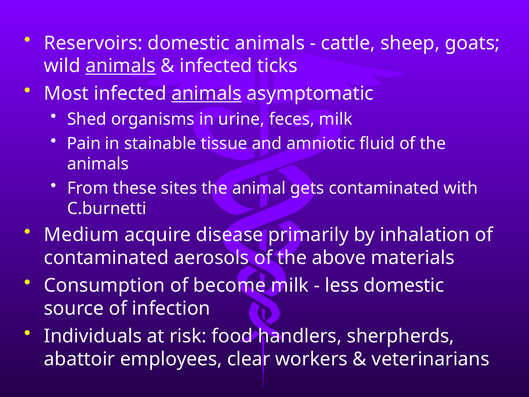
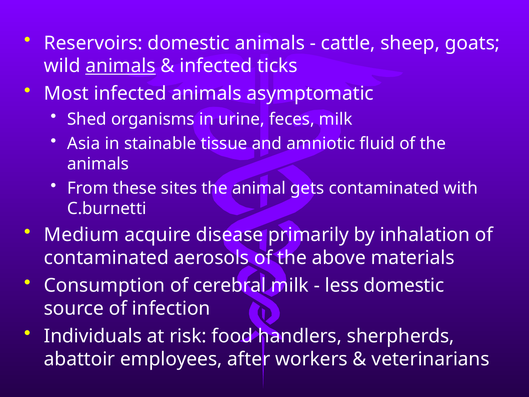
animals at (207, 94) underline: present -> none
Pain: Pain -> Asia
become: become -> cerebral
clear: clear -> after
